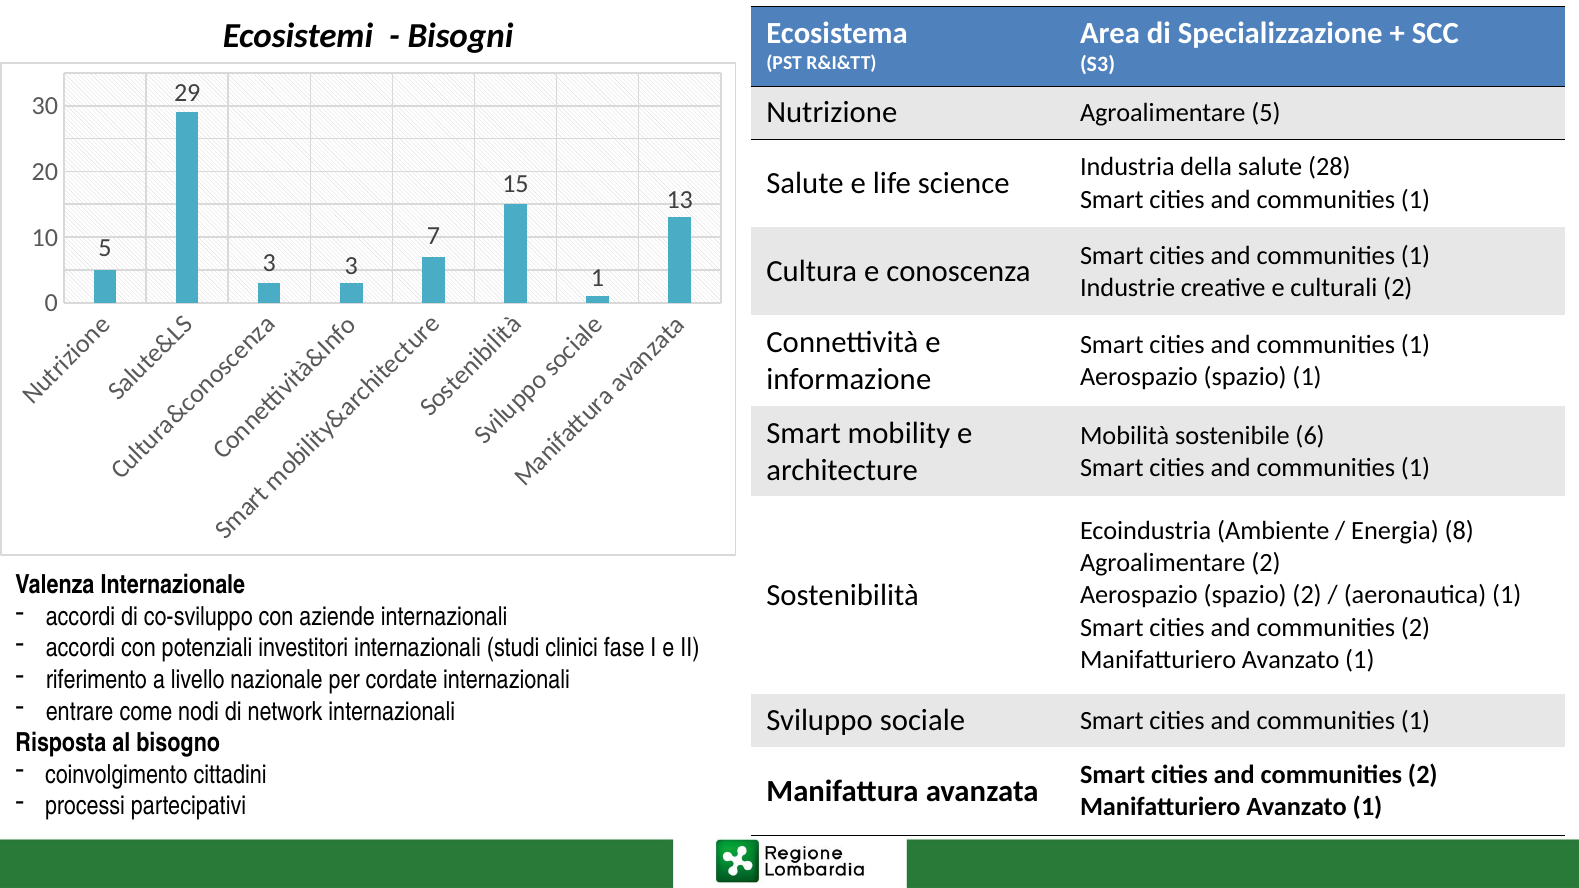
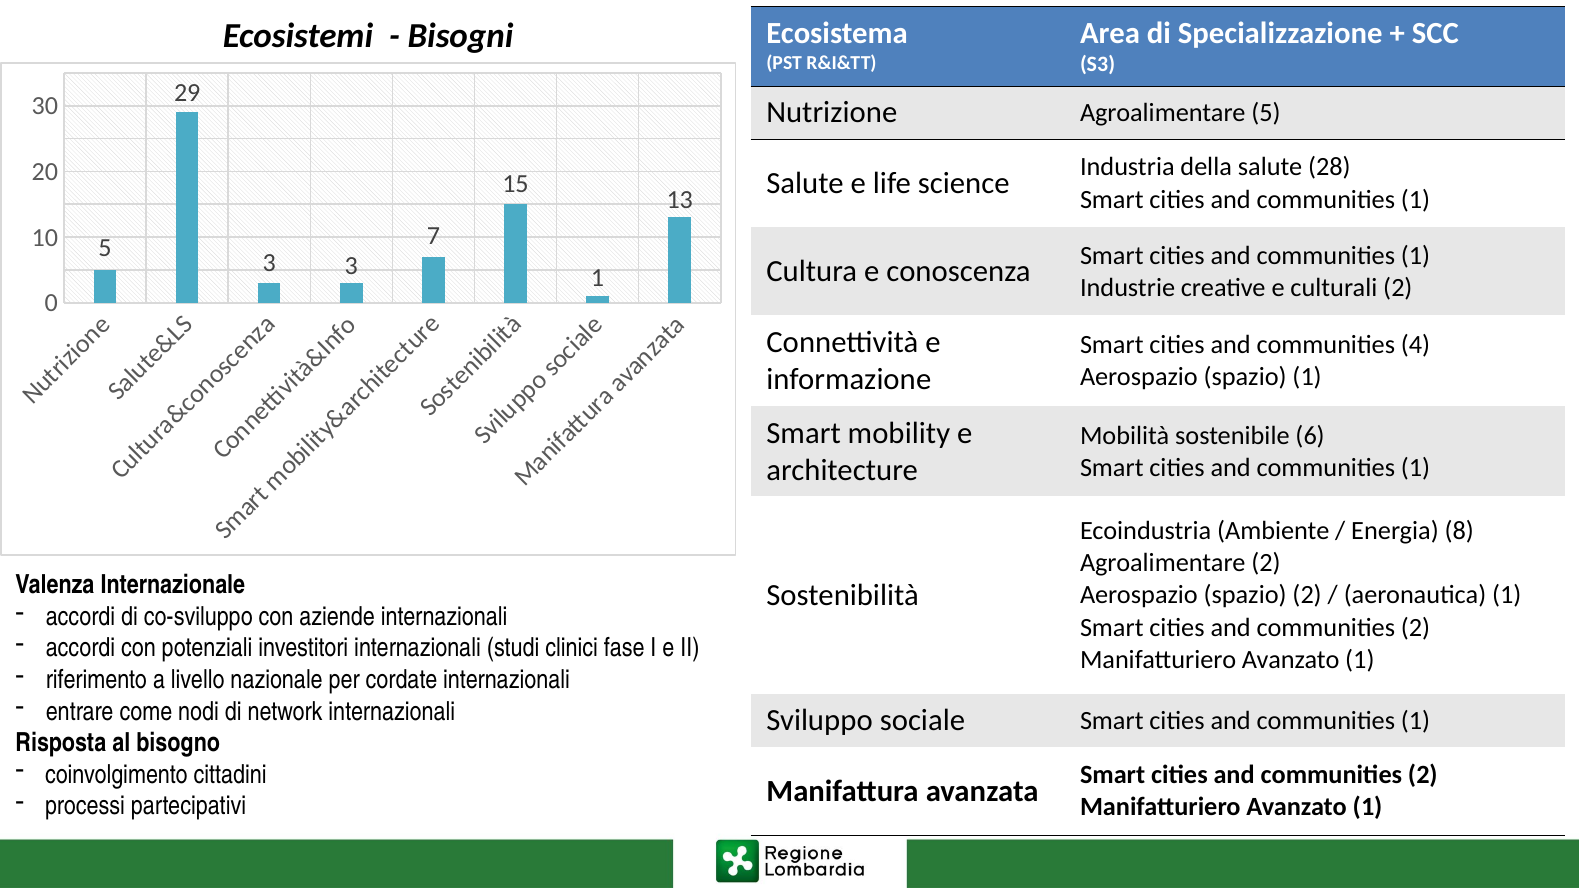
1 at (1416, 345): 1 -> 4
